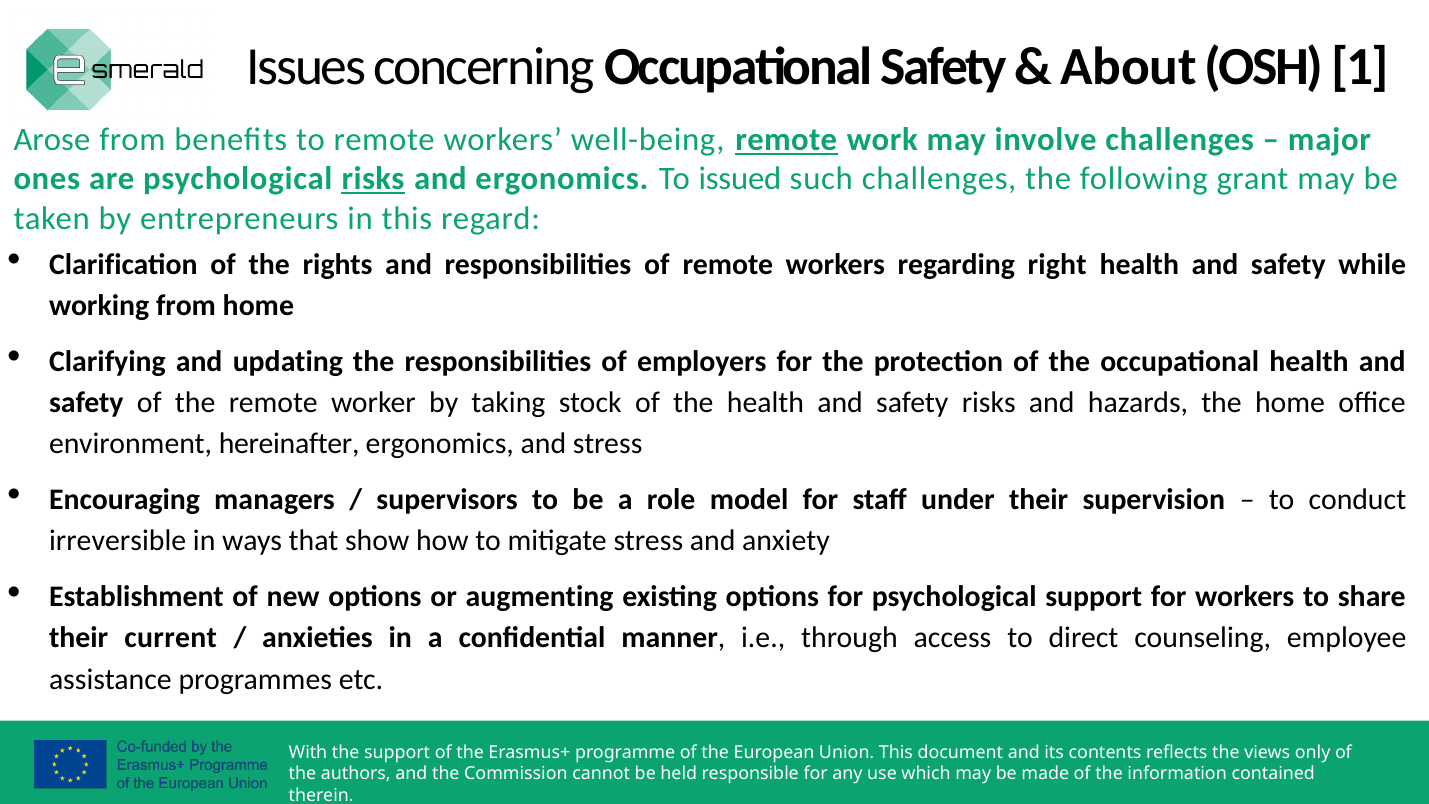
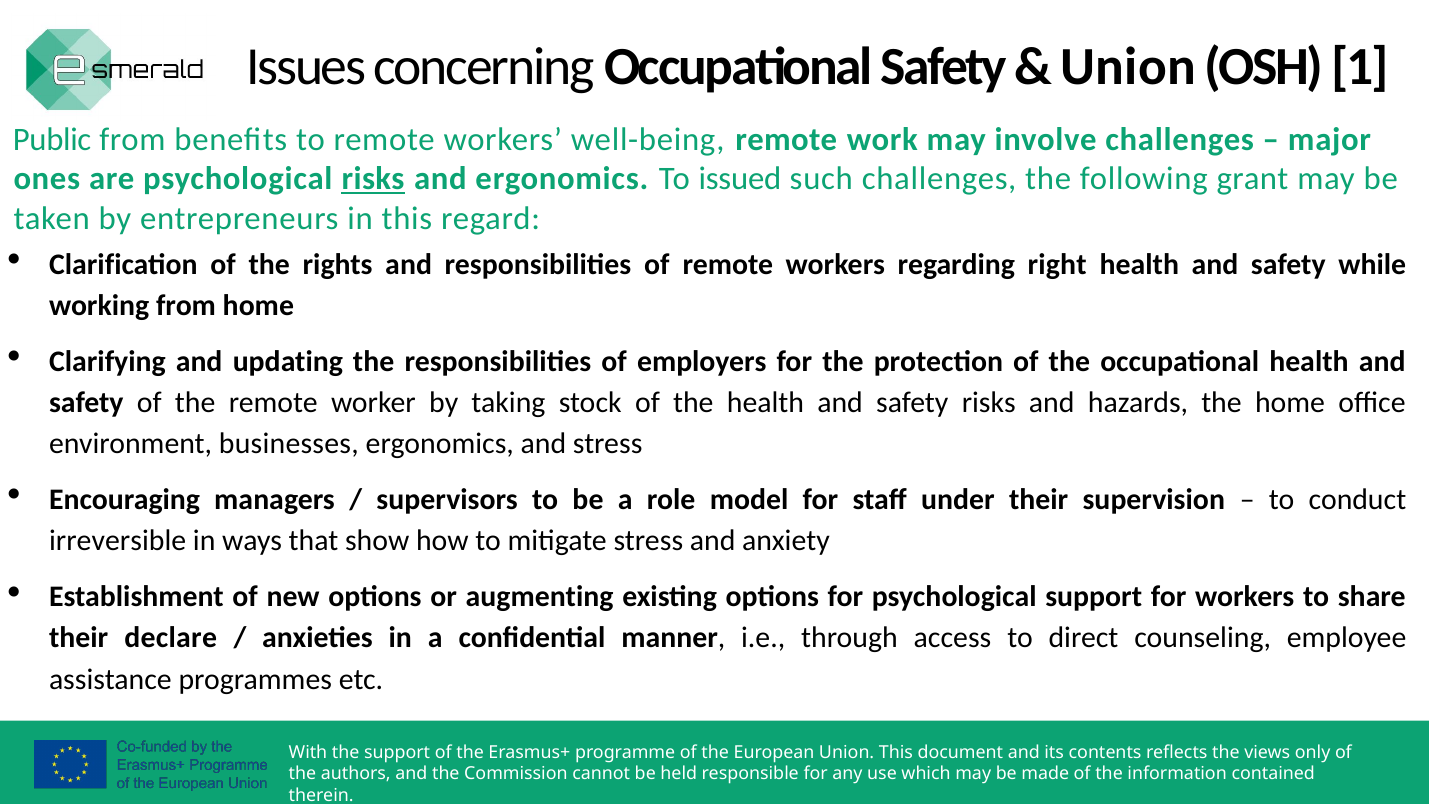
About at (1129, 67): About -> Union
Arose: Arose -> Public
remote at (786, 140) underline: present -> none
hereinafter: hereinafter -> businesses
current: current -> declare
